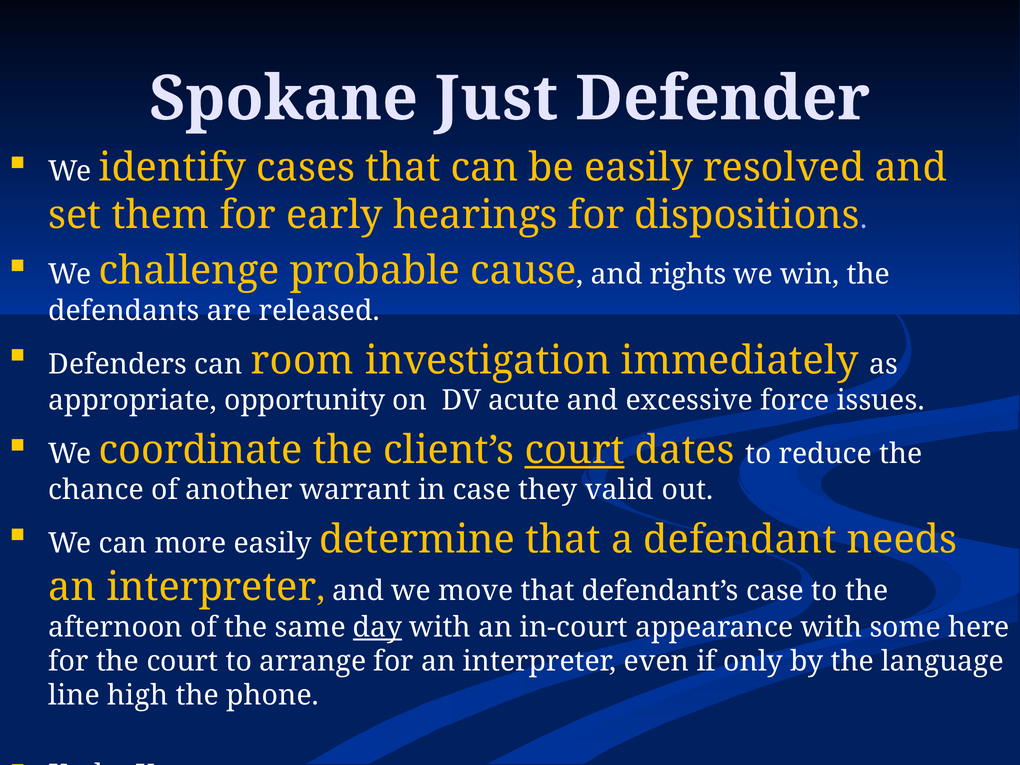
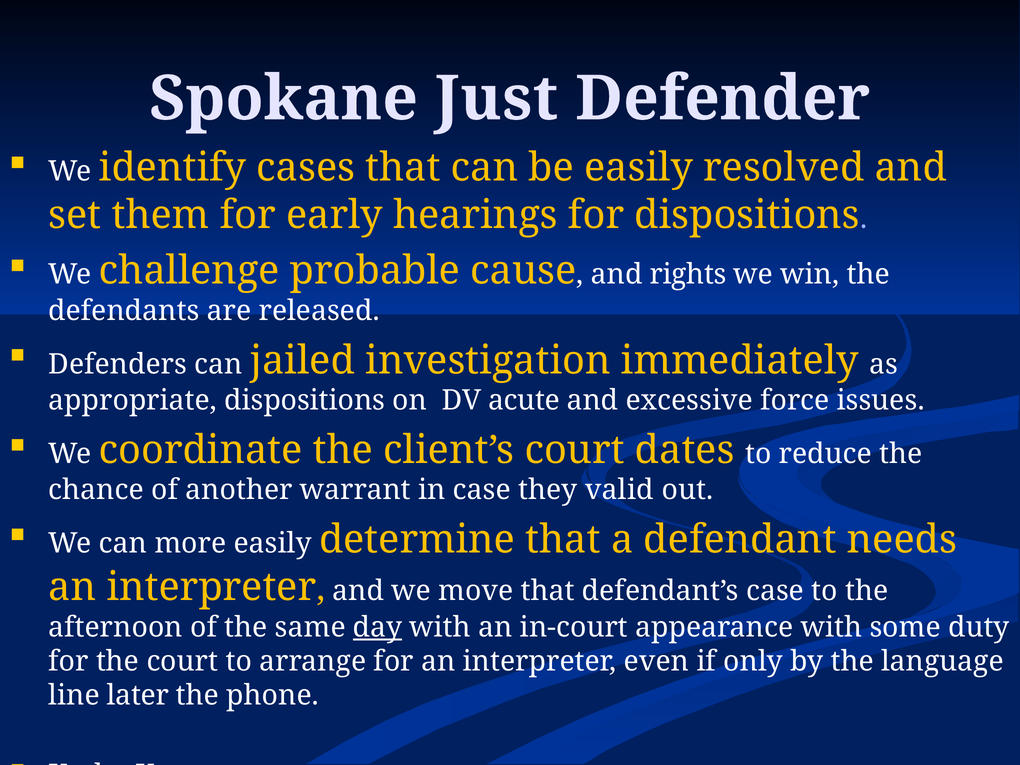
room: room -> jailed
appropriate opportunity: opportunity -> dispositions
court at (575, 450) underline: present -> none
here: here -> duty
high: high -> later
